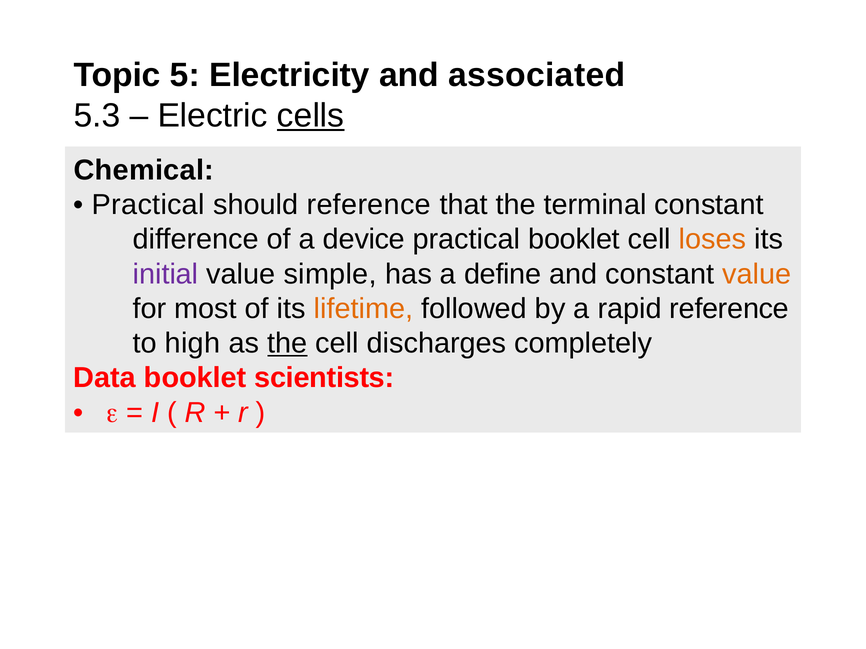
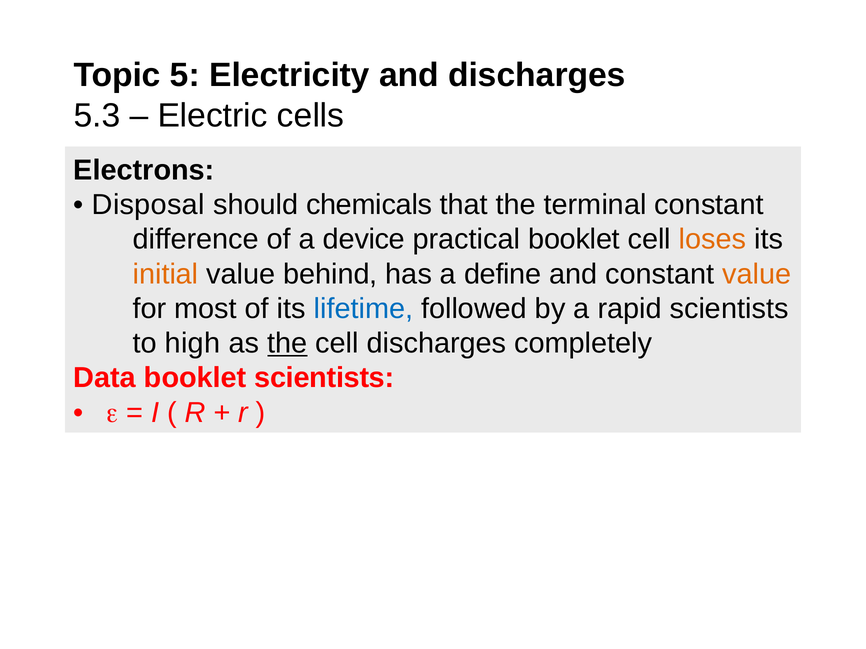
and associated: associated -> discharges
cells underline: present -> none
Chemical: Chemical -> Electrons
Practical at (148, 205): Practical -> Disposal
should reference: reference -> chemicals
initial colour: purple -> orange
simple: simple -> behind
lifetime colour: orange -> blue
rapid reference: reference -> scientists
